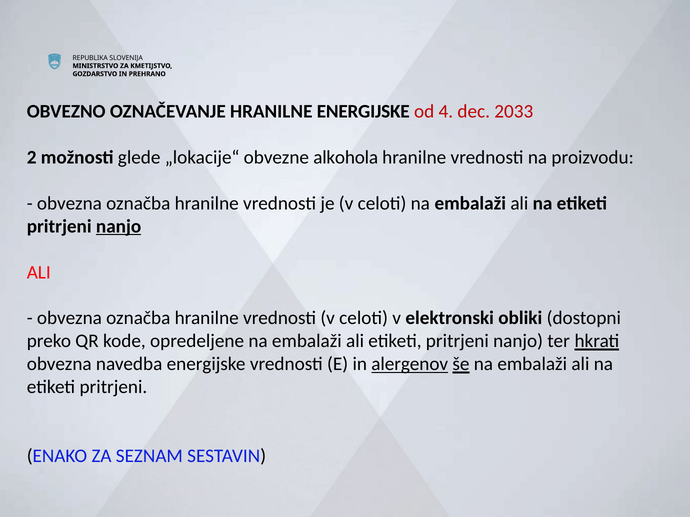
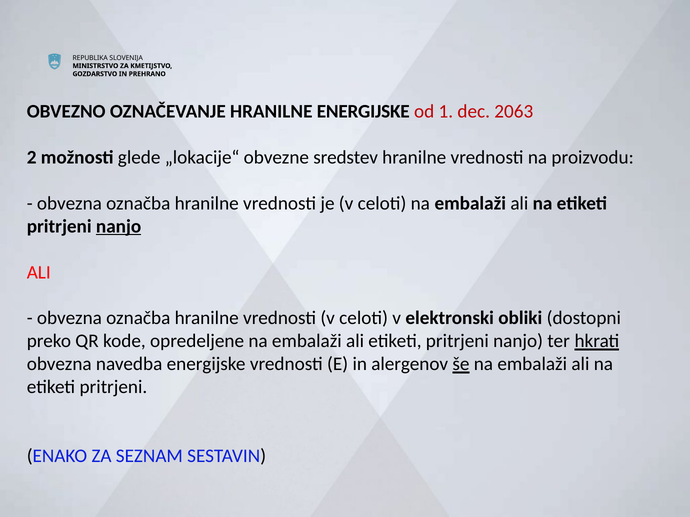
4: 4 -> 1
2033: 2033 -> 2063
alkohola: alkohola -> sredstev
alergenov underline: present -> none
